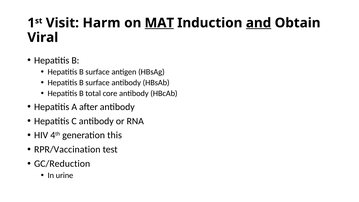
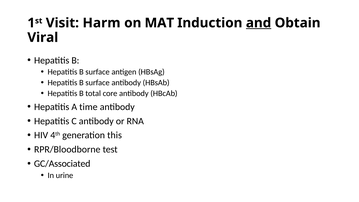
MAT underline: present -> none
after: after -> time
RPR/Vaccination: RPR/Vaccination -> RPR/Bloodborne
GC/Reduction: GC/Reduction -> GC/Associated
